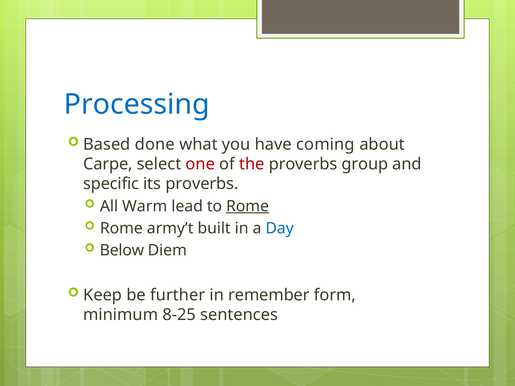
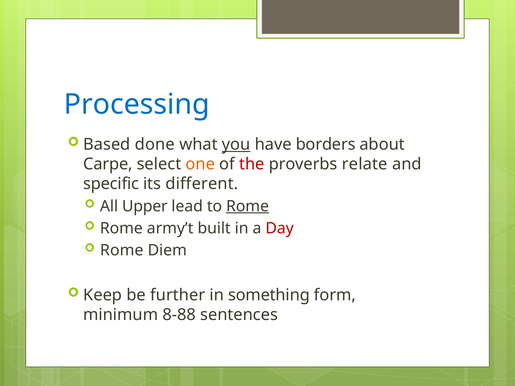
you underline: none -> present
coming: coming -> borders
one colour: red -> orange
group: group -> relate
its proverbs: proverbs -> different
Warm: Warm -> Upper
Day colour: blue -> red
Below at (122, 250): Below -> Rome
remember: remember -> something
8-25: 8-25 -> 8-88
